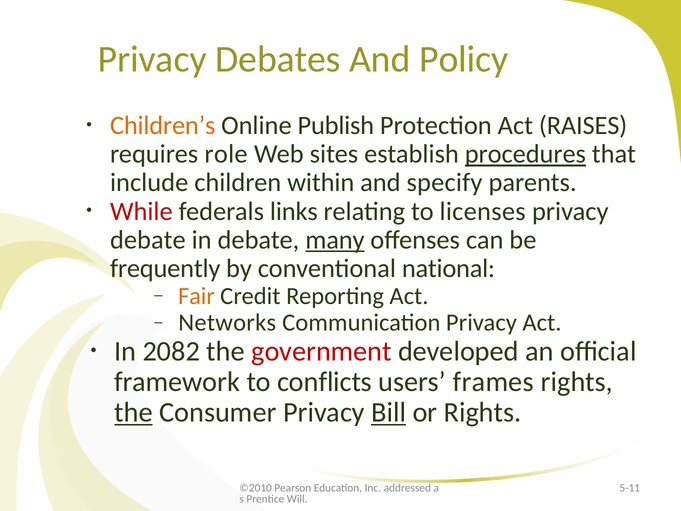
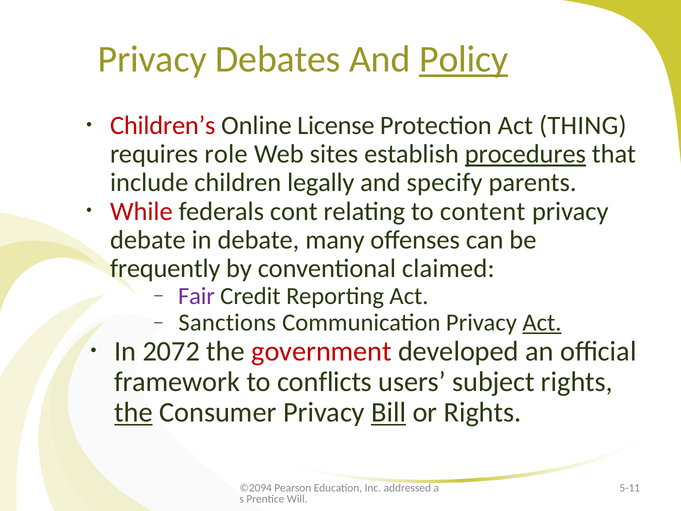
Policy underline: none -> present
Children’s colour: orange -> red
Publish: Publish -> License
RAISES: RAISES -> THING
within: within -> legally
links: links -> cont
licenses: licenses -> content
many underline: present -> none
national: national -> claimed
Fair colour: orange -> purple
Networks: Networks -> Sanctions
Act at (542, 323) underline: none -> present
2082: 2082 -> 2072
frames: frames -> subject
©2010: ©2010 -> ©2094
